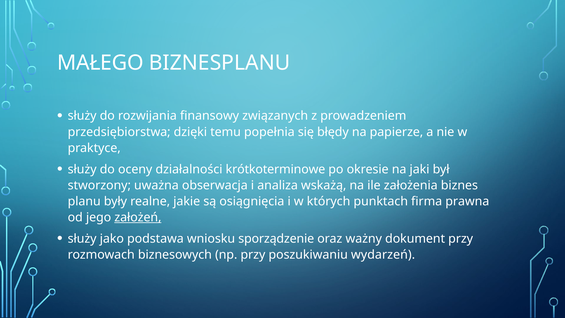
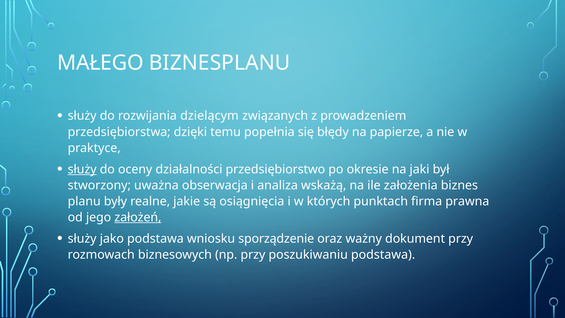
finansowy: finansowy -> dzielącym
służy at (82, 169) underline: none -> present
krótkoterminowe: krótkoterminowe -> przedsiębiorstwo
poszukiwaniu wydarzeń: wydarzeń -> podstawa
